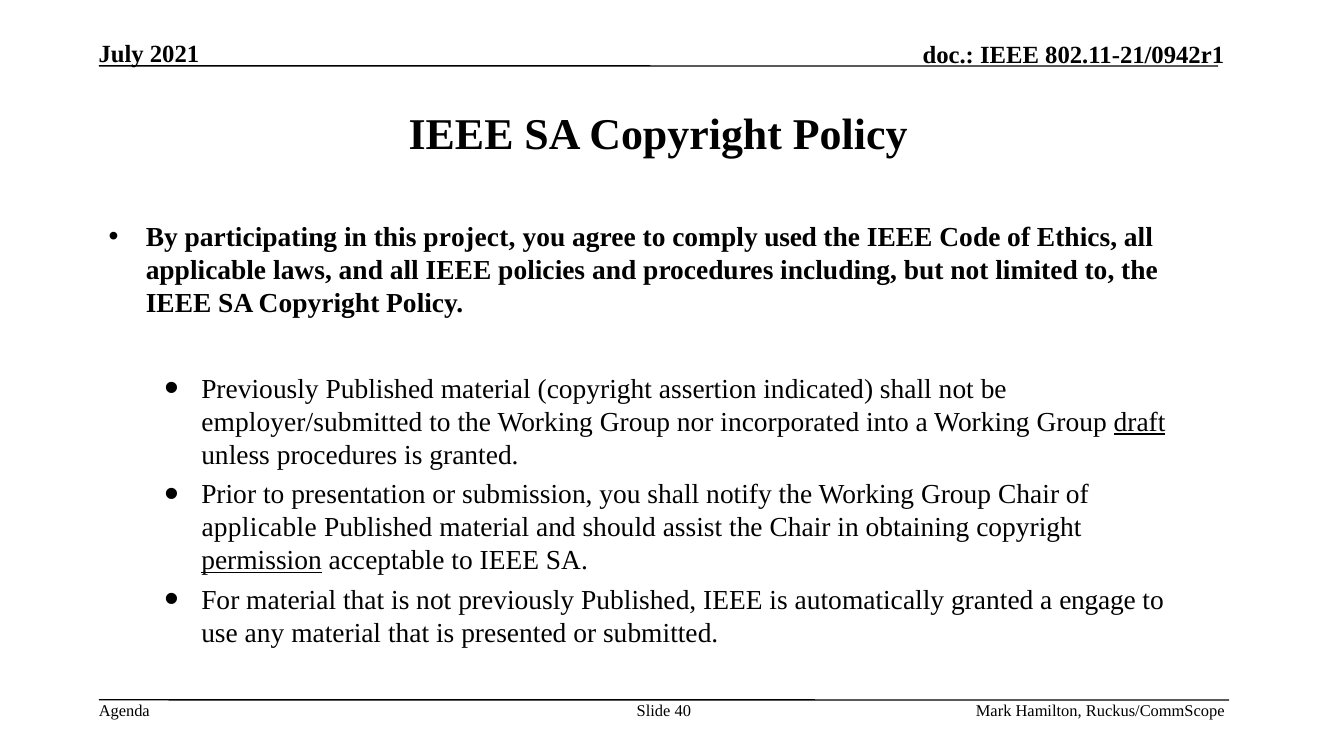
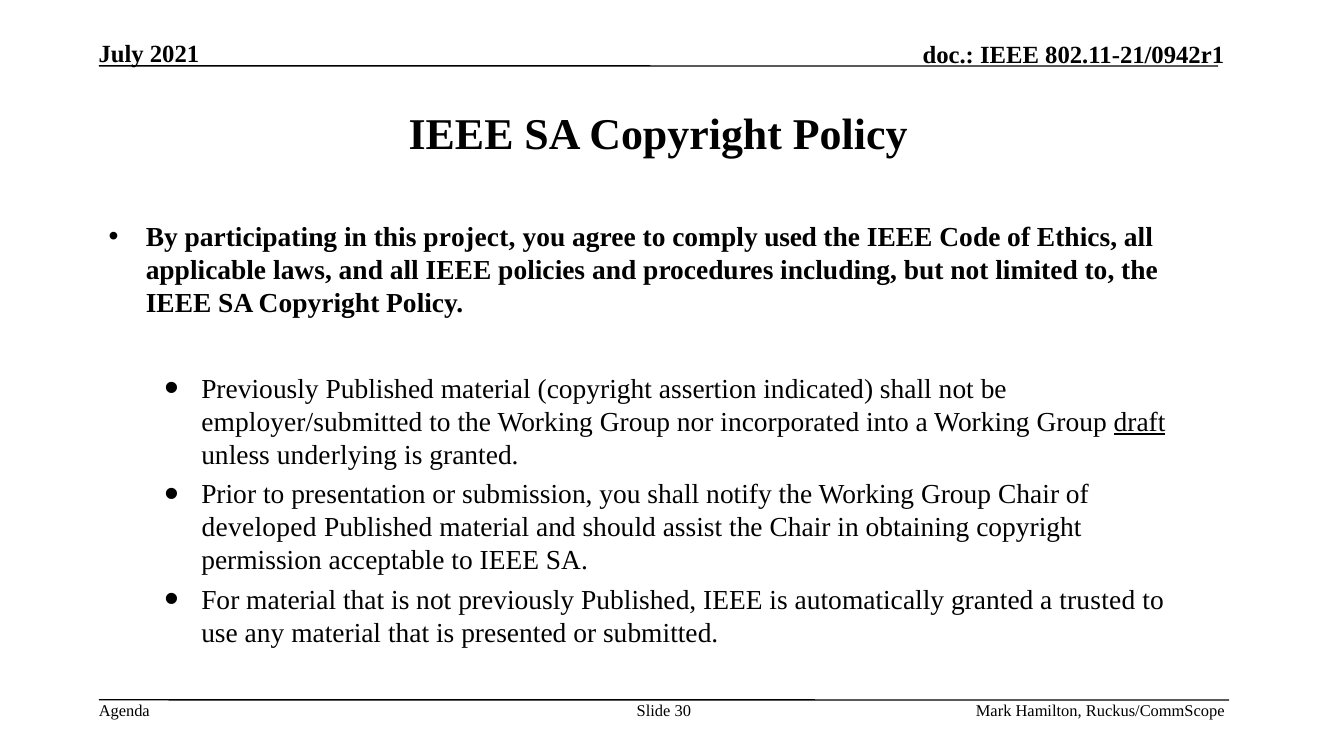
unless procedures: procedures -> underlying
applicable at (259, 528): applicable -> developed
permission underline: present -> none
engage: engage -> trusted
40: 40 -> 30
